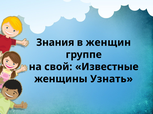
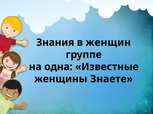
свой: свой -> одна
Узнать: Узнать -> Знаете
